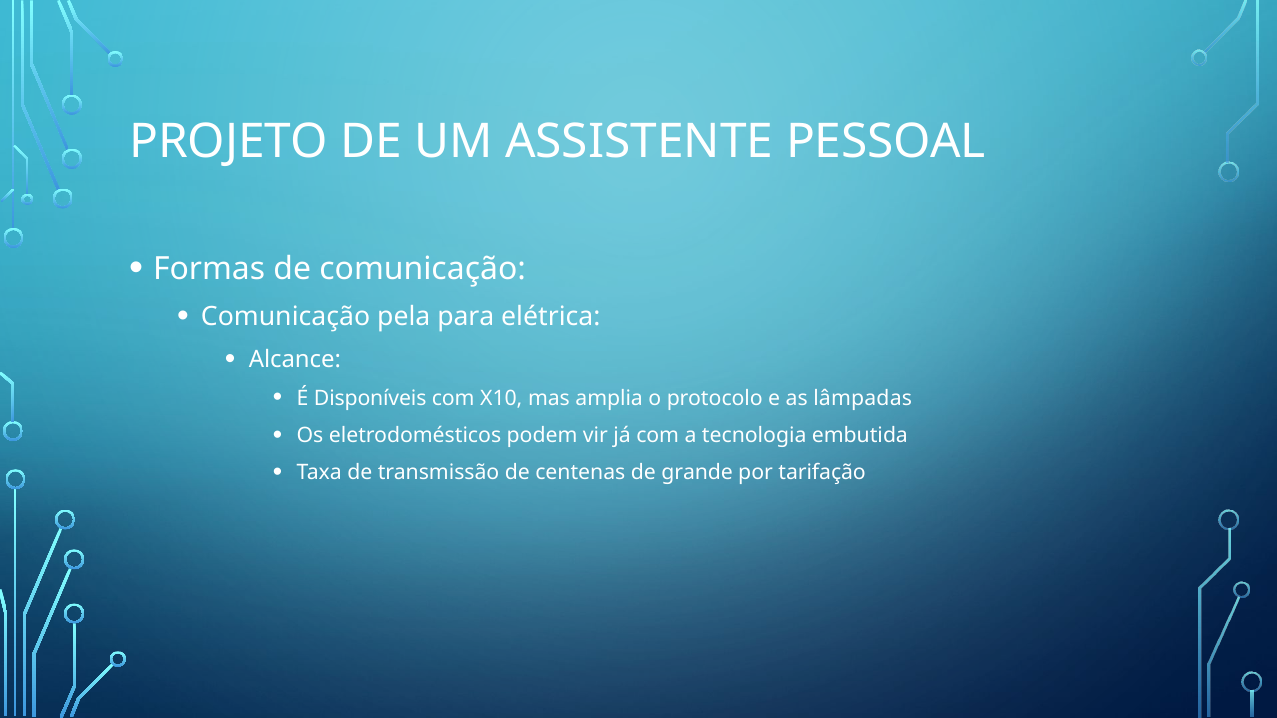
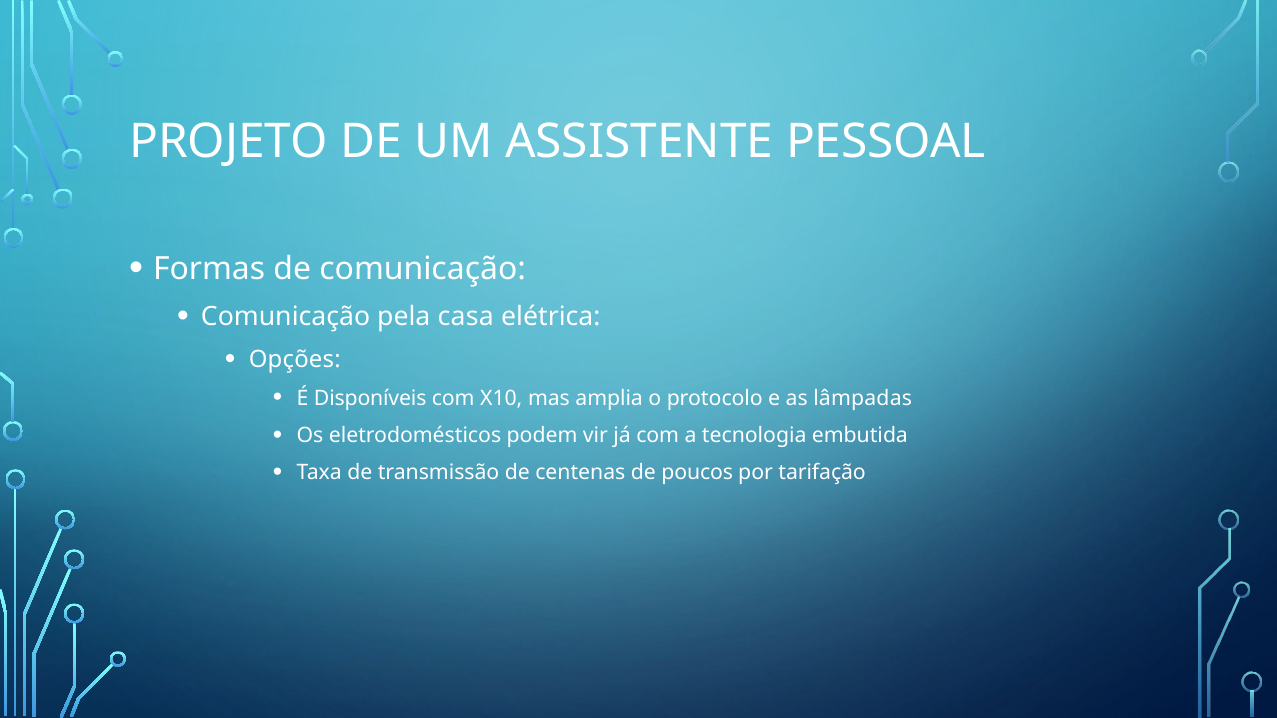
para: para -> casa
Alcance: Alcance -> Opções
grande: grande -> poucos
